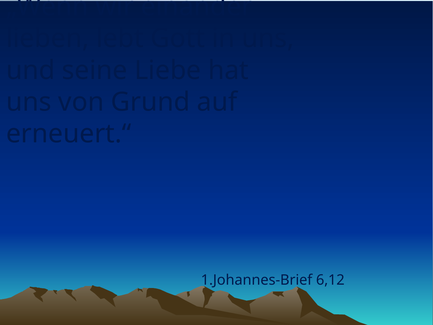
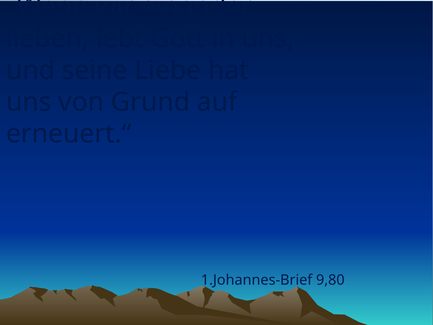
6,12: 6,12 -> 9,80
